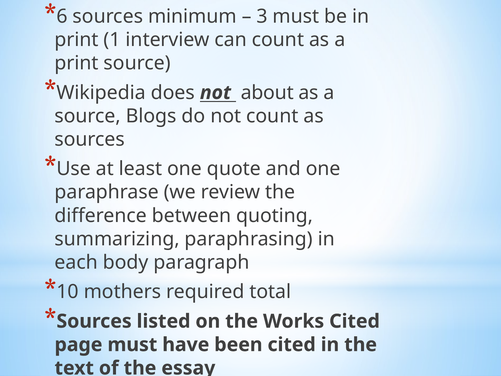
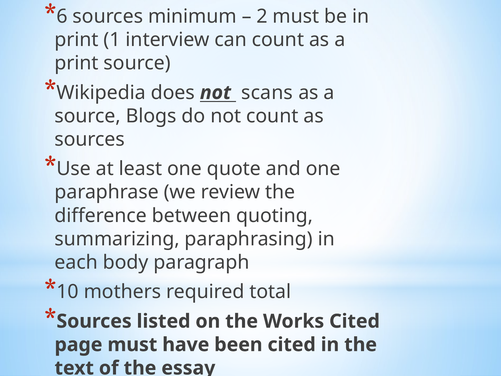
3: 3 -> 2
about: about -> scans
